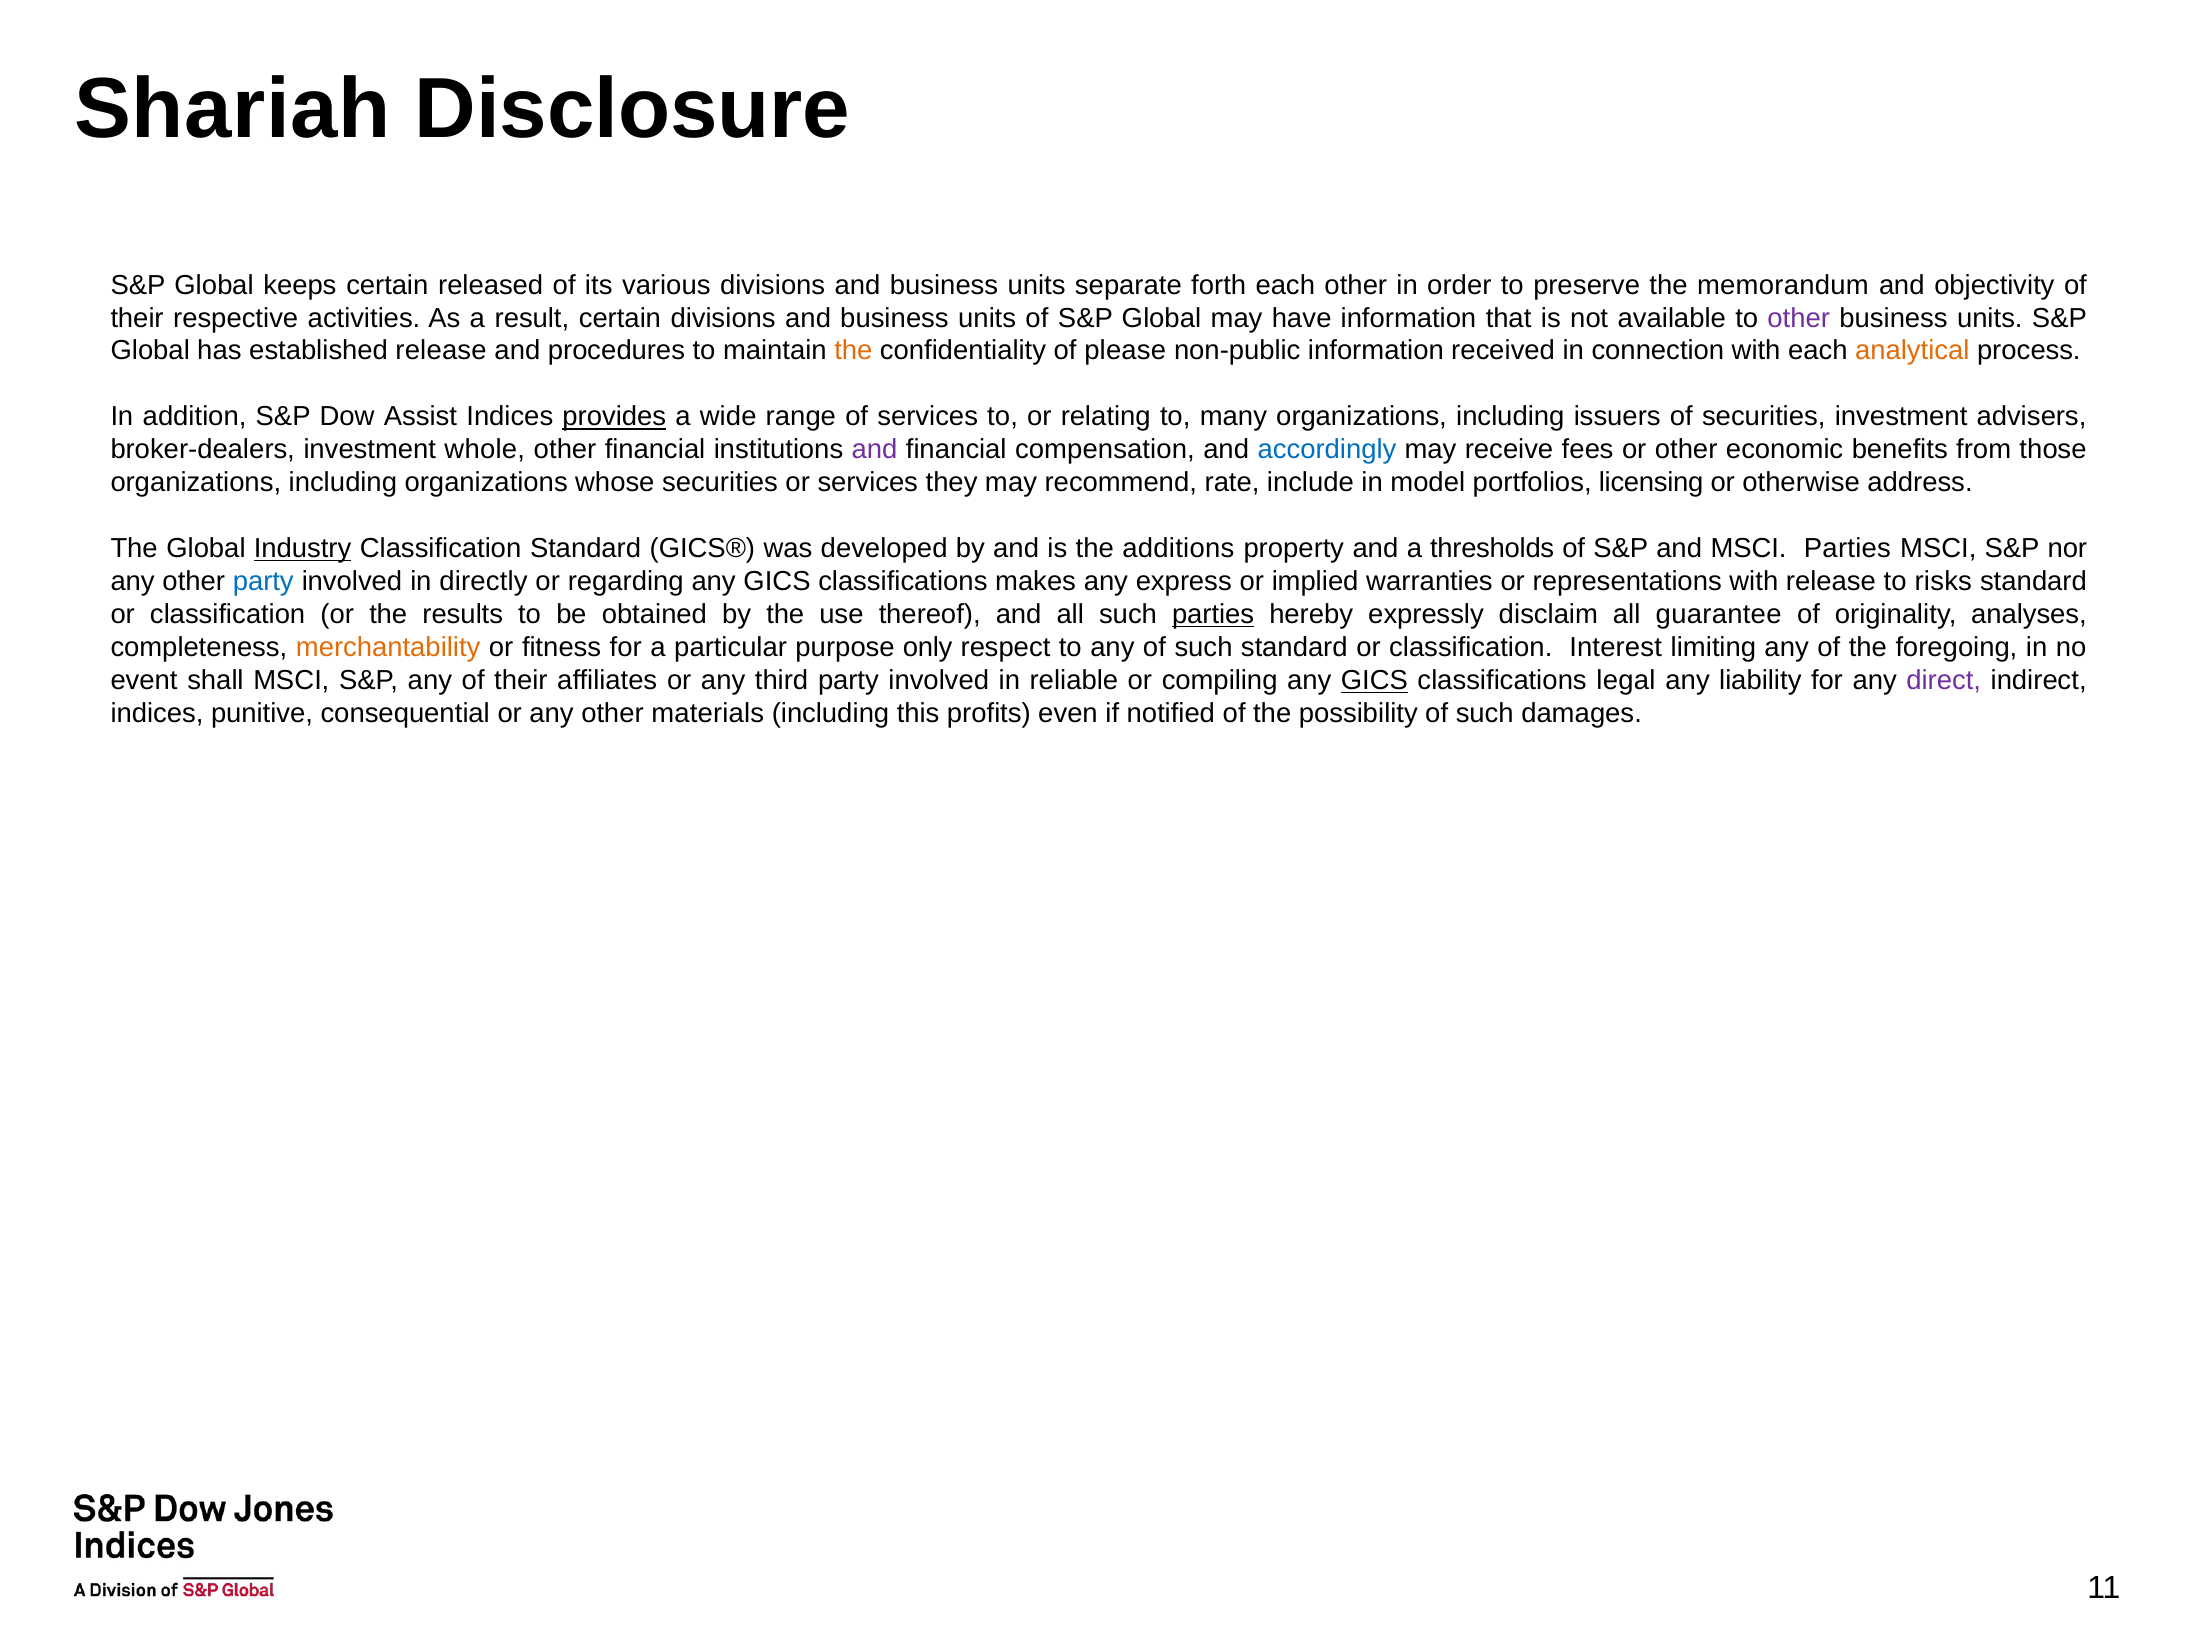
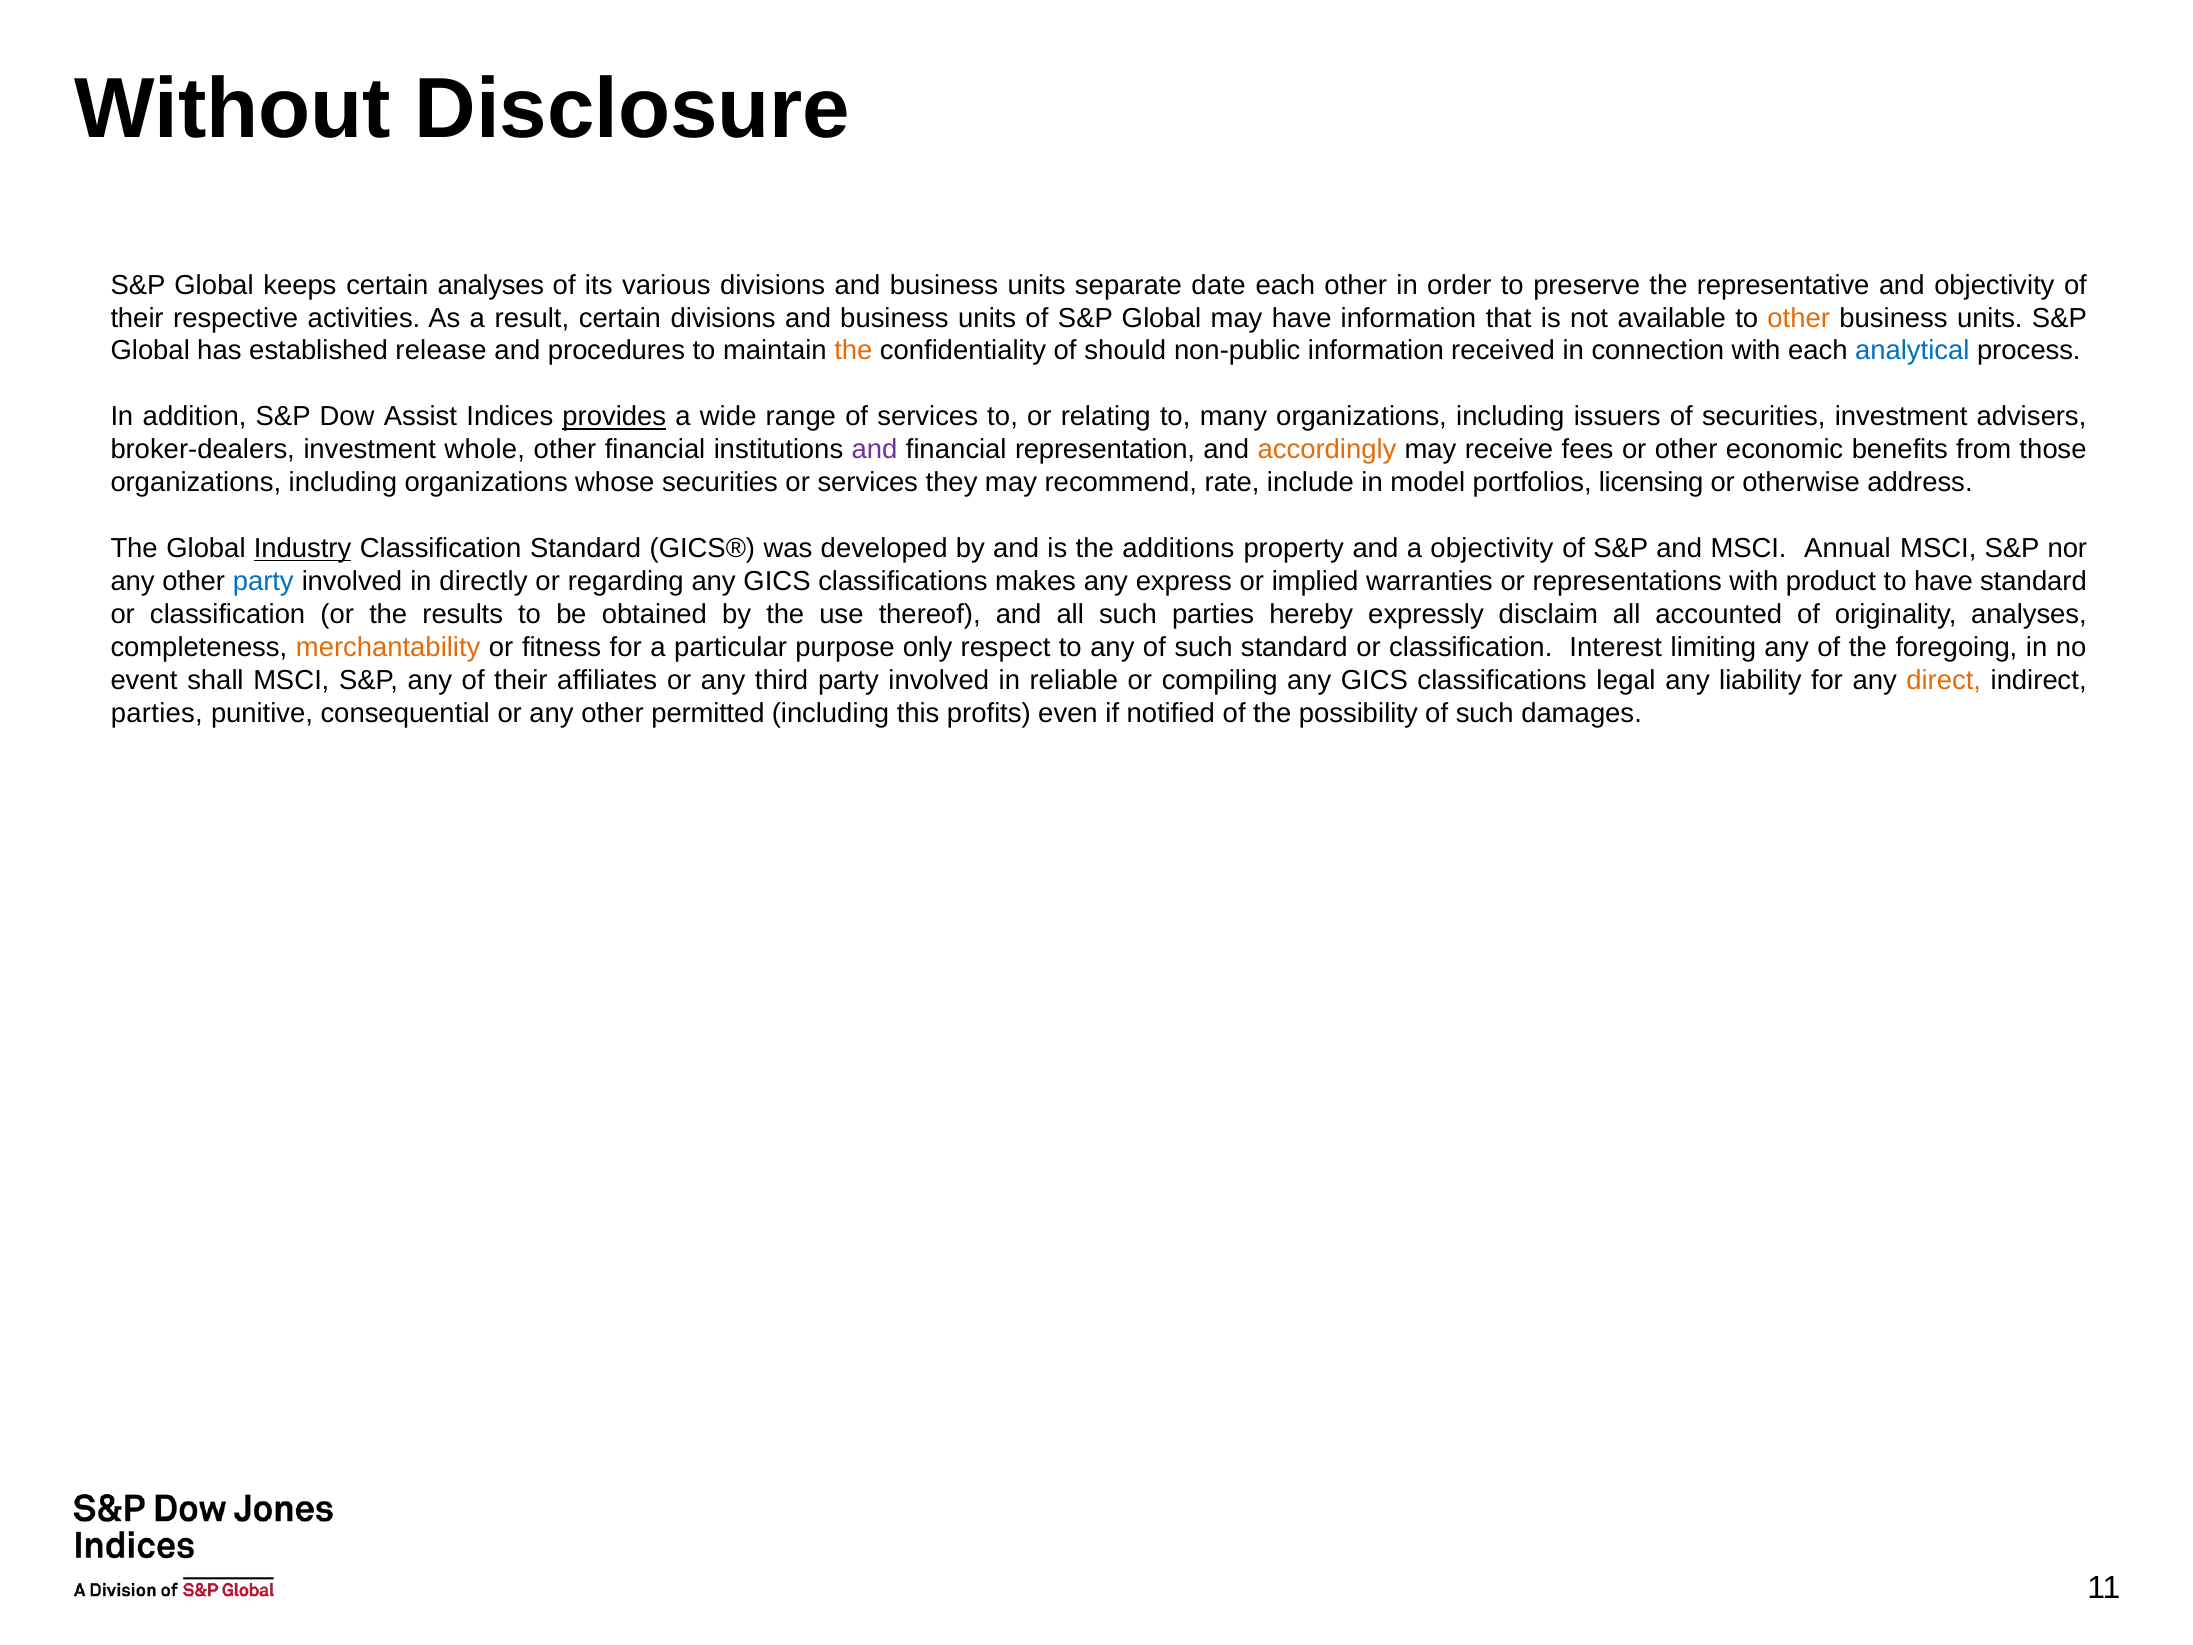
Shariah: Shariah -> Without
certain released: released -> analyses
forth: forth -> date
memorandum: memorandum -> representative
other at (1799, 318) colour: purple -> orange
please: please -> should
analytical colour: orange -> blue
compensation: compensation -> representation
accordingly colour: blue -> orange
a thresholds: thresholds -> objectivity
MSCI Parties: Parties -> Annual
with release: release -> product
to risks: risks -> have
parties at (1213, 615) underline: present -> none
guarantee: guarantee -> accounted
GICS at (1374, 681) underline: present -> none
direct colour: purple -> orange
indices at (157, 714): indices -> parties
materials: materials -> permitted
